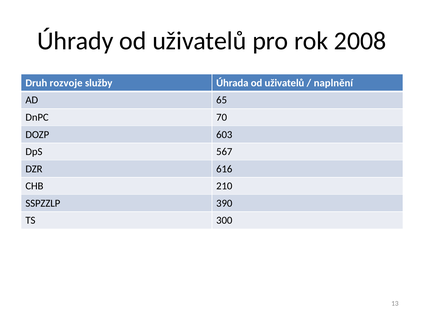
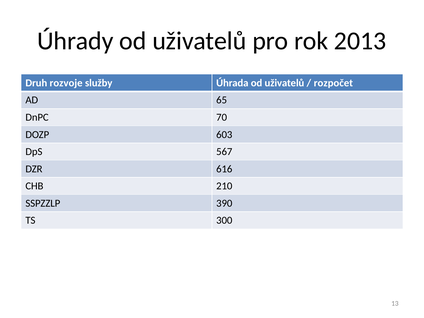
2008: 2008 -> 2013
naplnění: naplnění -> rozpočet
